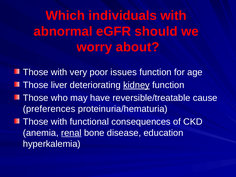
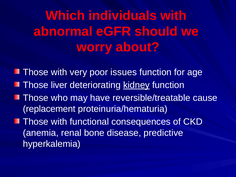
preferences: preferences -> replacement
renal underline: present -> none
education: education -> predictive
